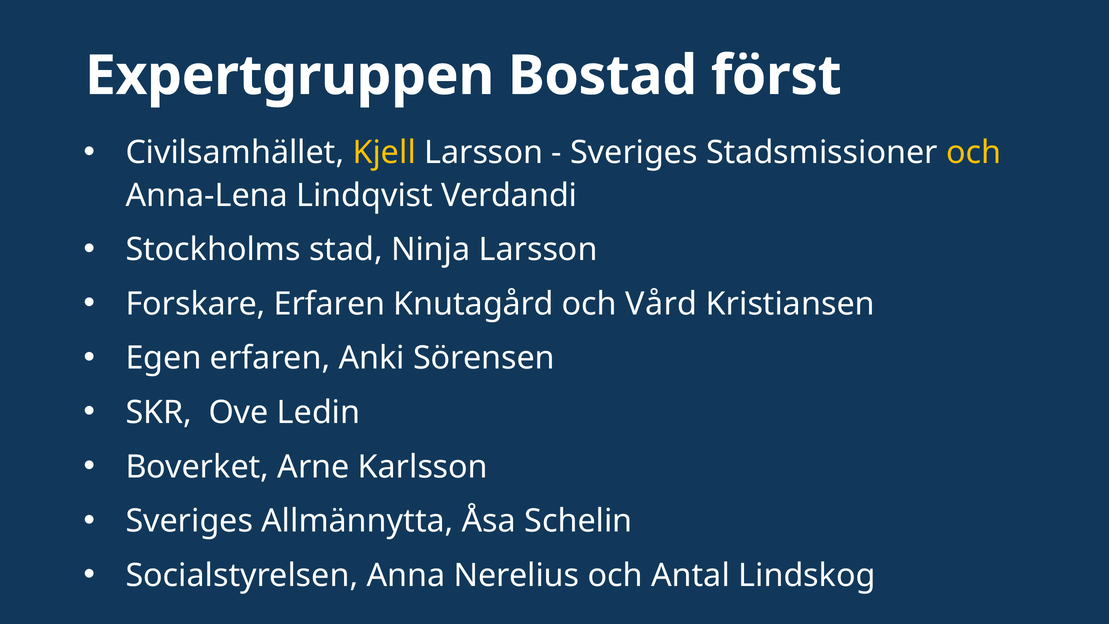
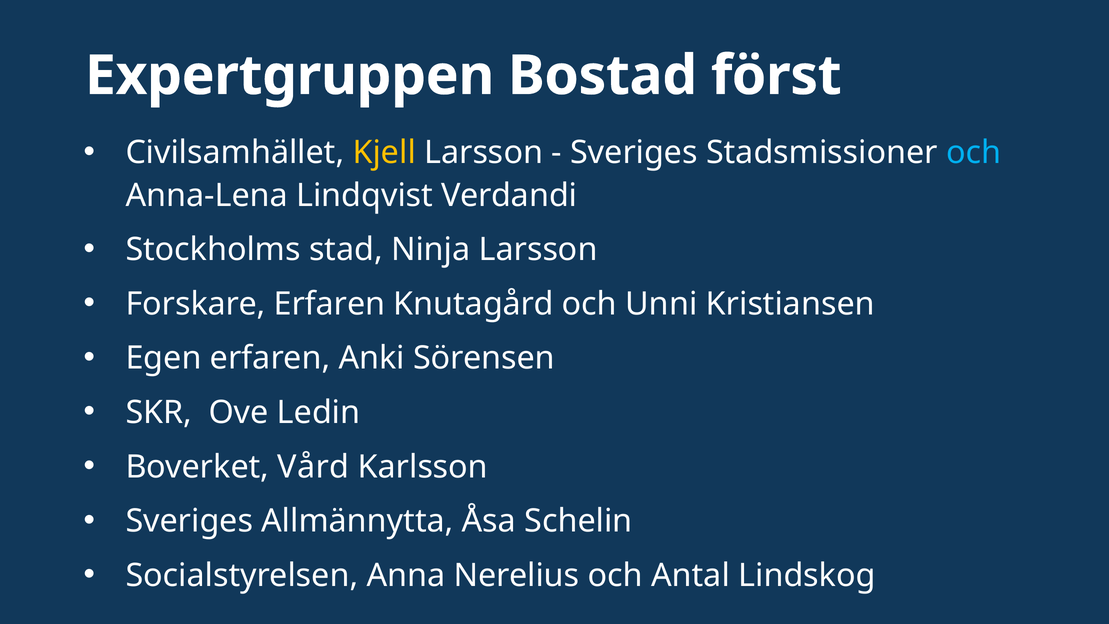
och at (974, 153) colour: yellow -> light blue
Vård: Vård -> Unni
Arne: Arne -> Vård
